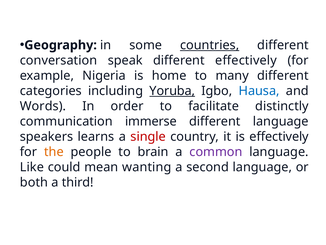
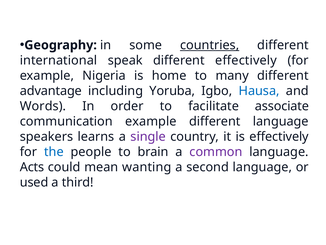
conversation: conversation -> international
categories: categories -> advantage
Yoruba underline: present -> none
distinctly: distinctly -> associate
communication immerse: immerse -> example
single colour: red -> purple
the colour: orange -> blue
Like: Like -> Acts
both: both -> used
